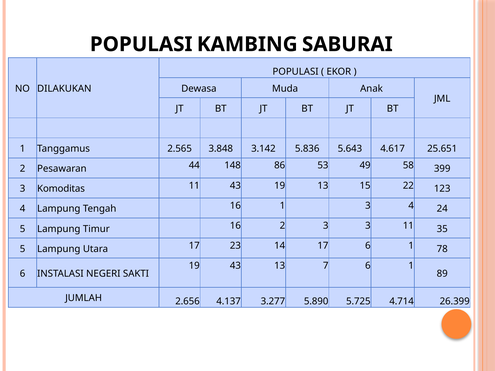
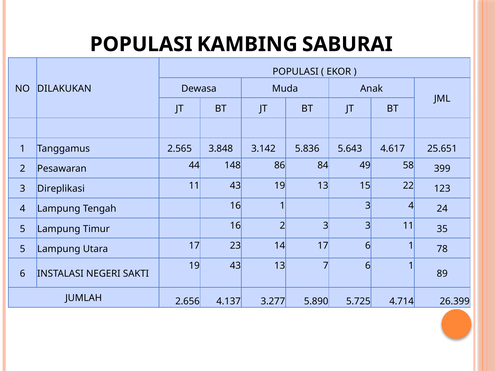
53: 53 -> 84
Komoditas: Komoditas -> Direplikasi
